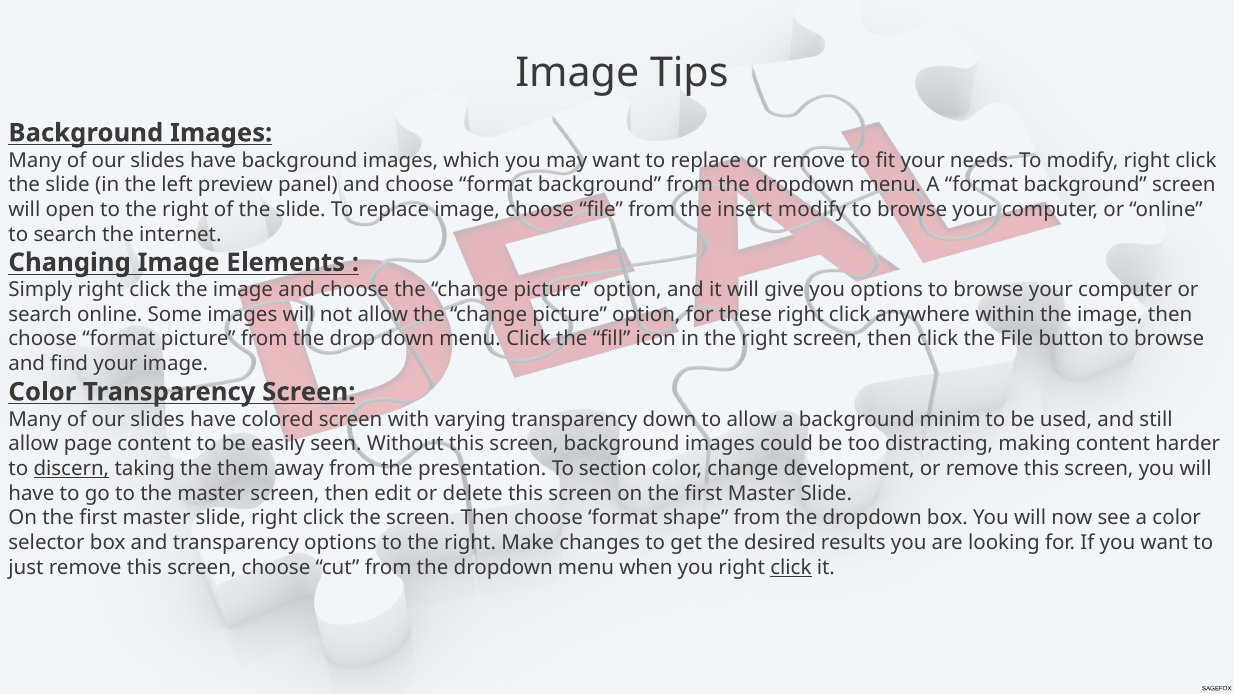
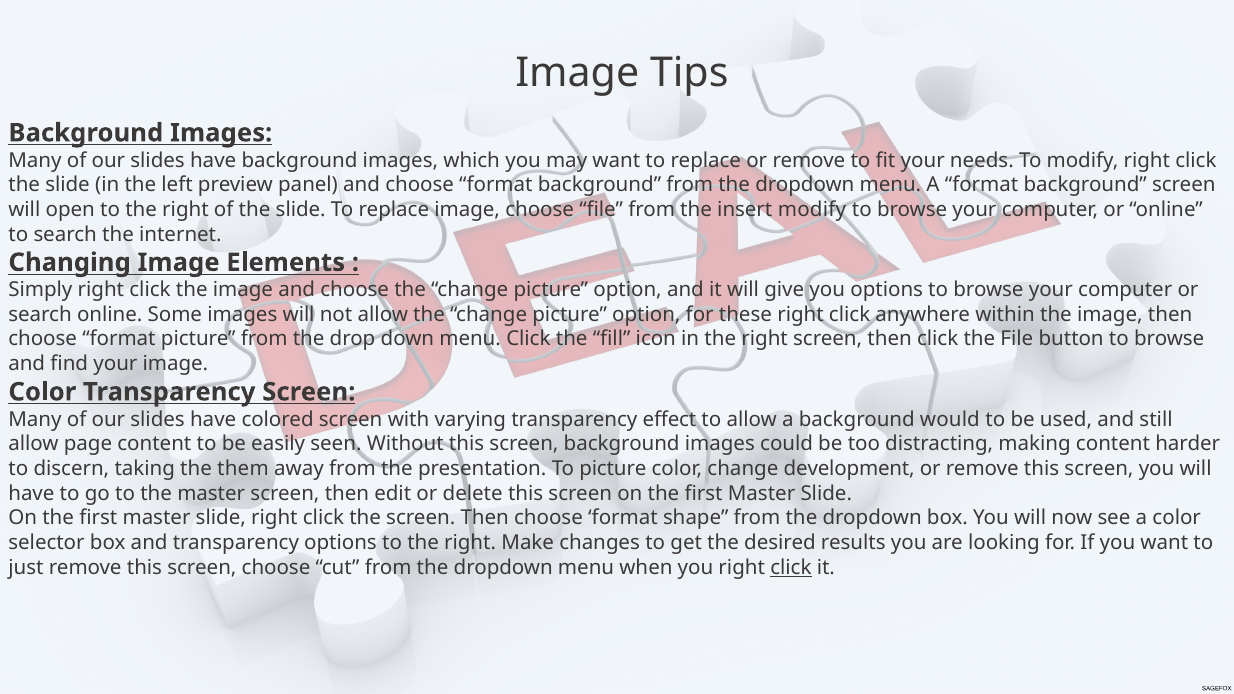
transparency down: down -> effect
minim: minim -> would
discern underline: present -> none
To section: section -> picture
